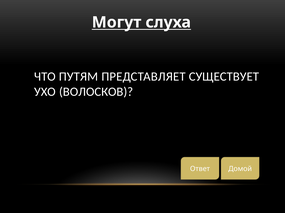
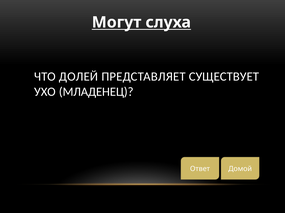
ПУТЯМ: ПУТЯМ -> ДОЛЕЙ
ВОЛОСКОВ: ВОЛОСКОВ -> МЛАДЕНЕЦ
